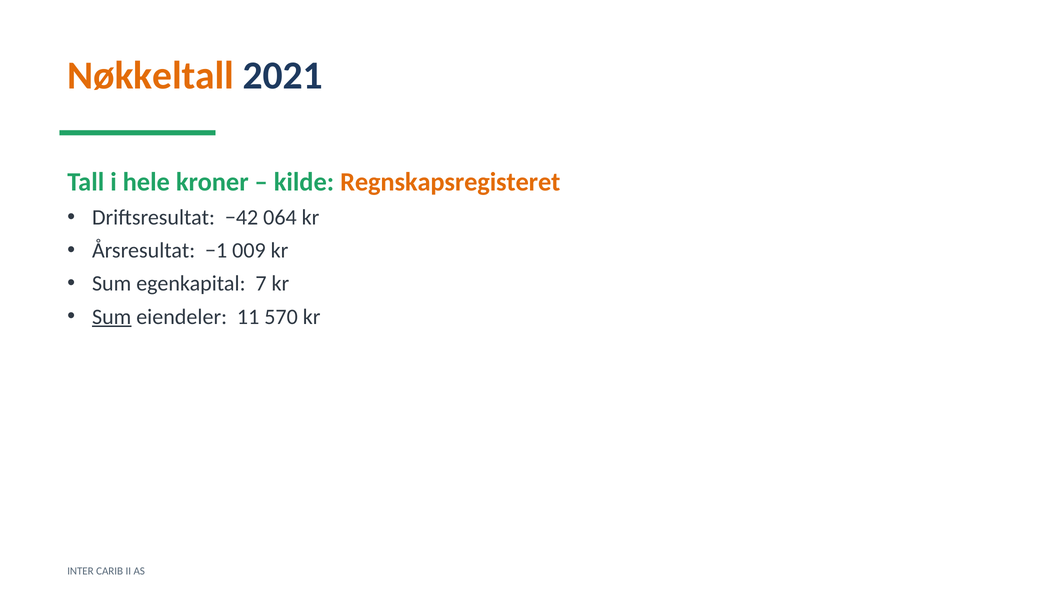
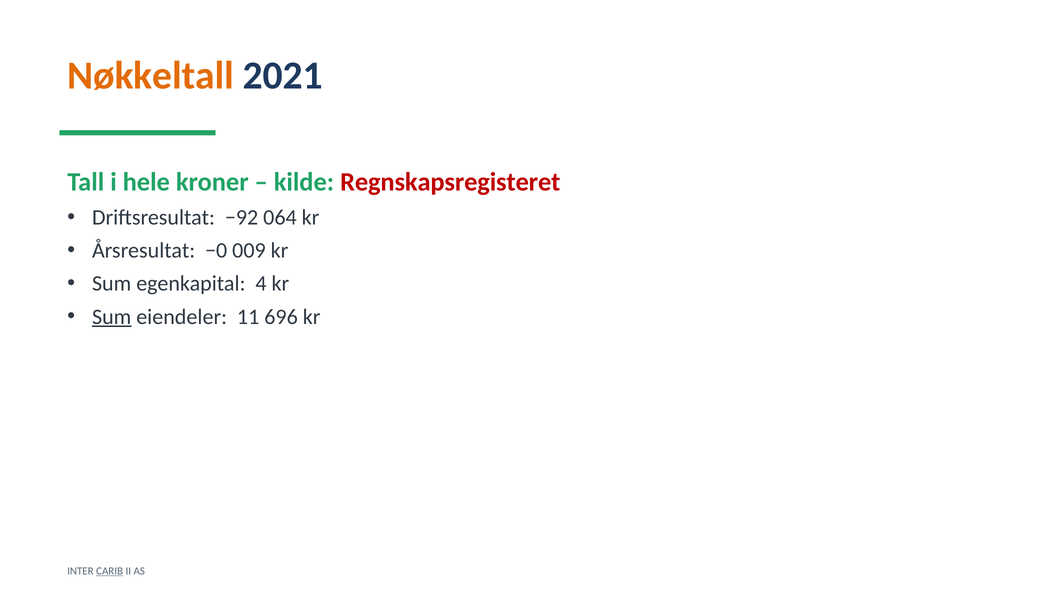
Regnskapsregisteret colour: orange -> red
−42: −42 -> −92
−1: −1 -> −0
7: 7 -> 4
570: 570 -> 696
CARIB underline: none -> present
